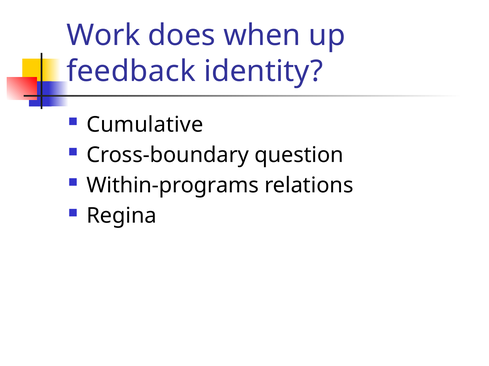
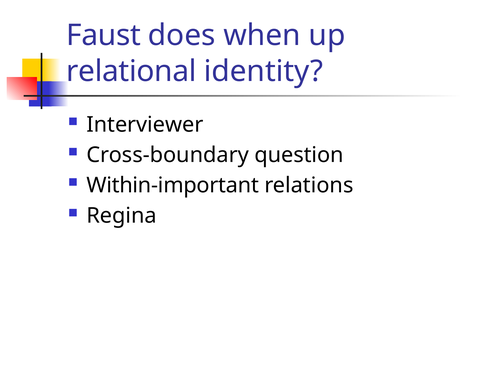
Work: Work -> Faust
feedback: feedback -> relational
Cumulative: Cumulative -> Interviewer
Within-programs: Within-programs -> Within-important
